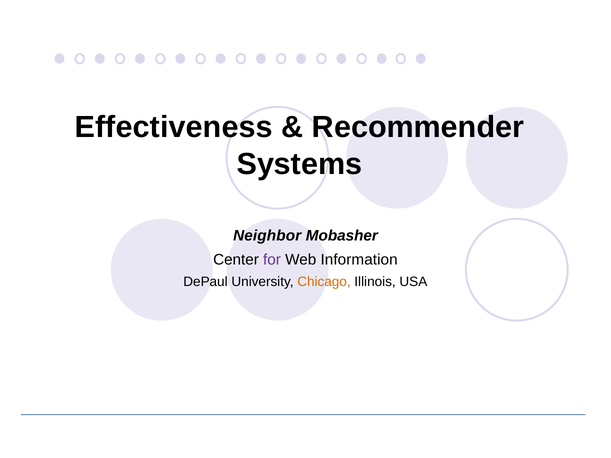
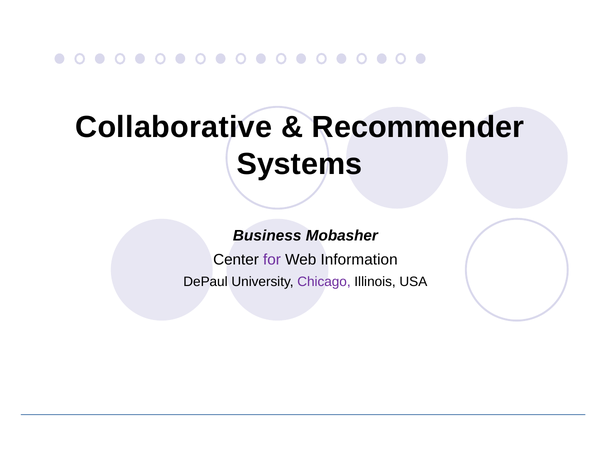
Effectiveness: Effectiveness -> Collaborative
Neighbor: Neighbor -> Business
Chicago colour: orange -> purple
